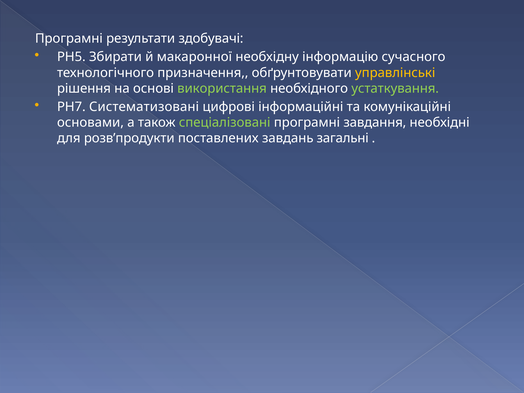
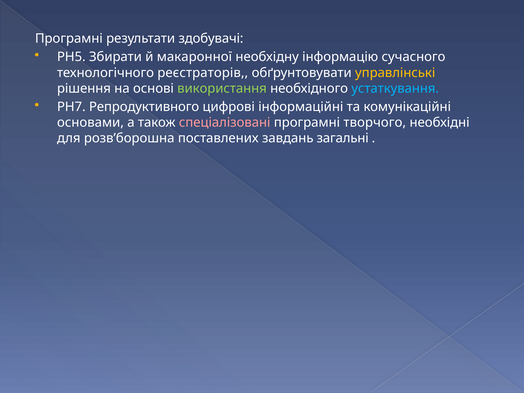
призначення: призначення -> реєстраторів
устаткування colour: light green -> light blue
Систематизовані: Систематизовані -> Репродуктивного
спеціалізовані colour: light green -> pink
завдання: завдання -> творчого
розв’продукти: розв’продукти -> розв’борошна
